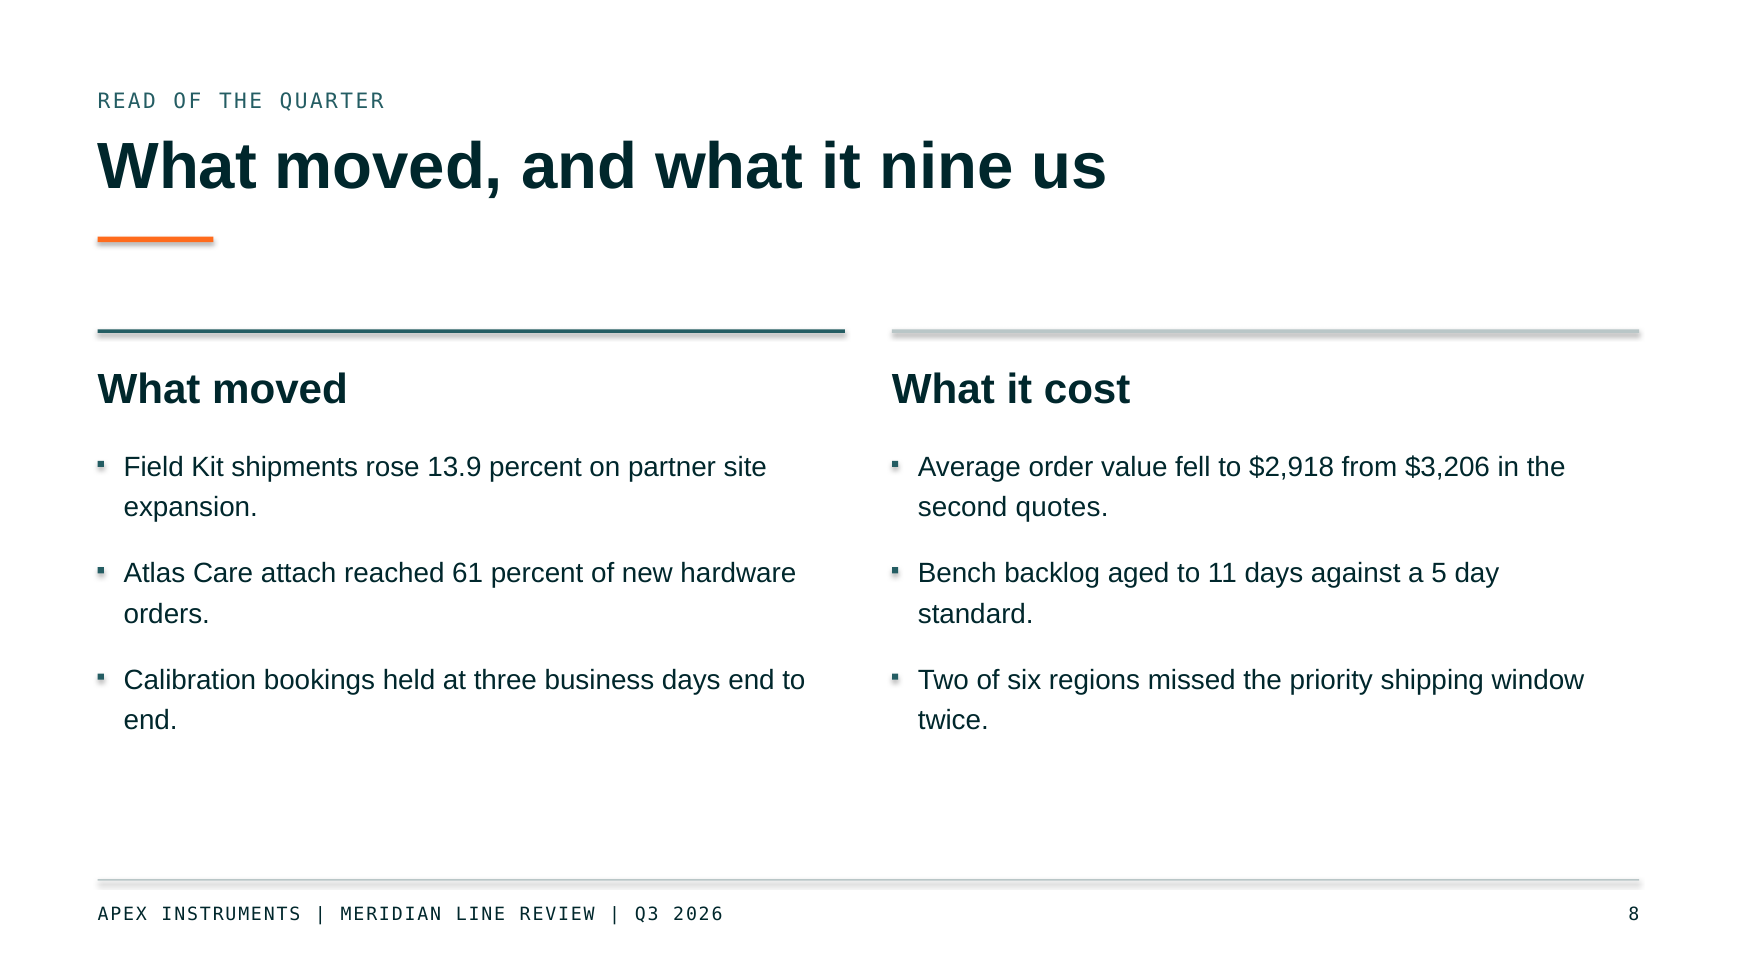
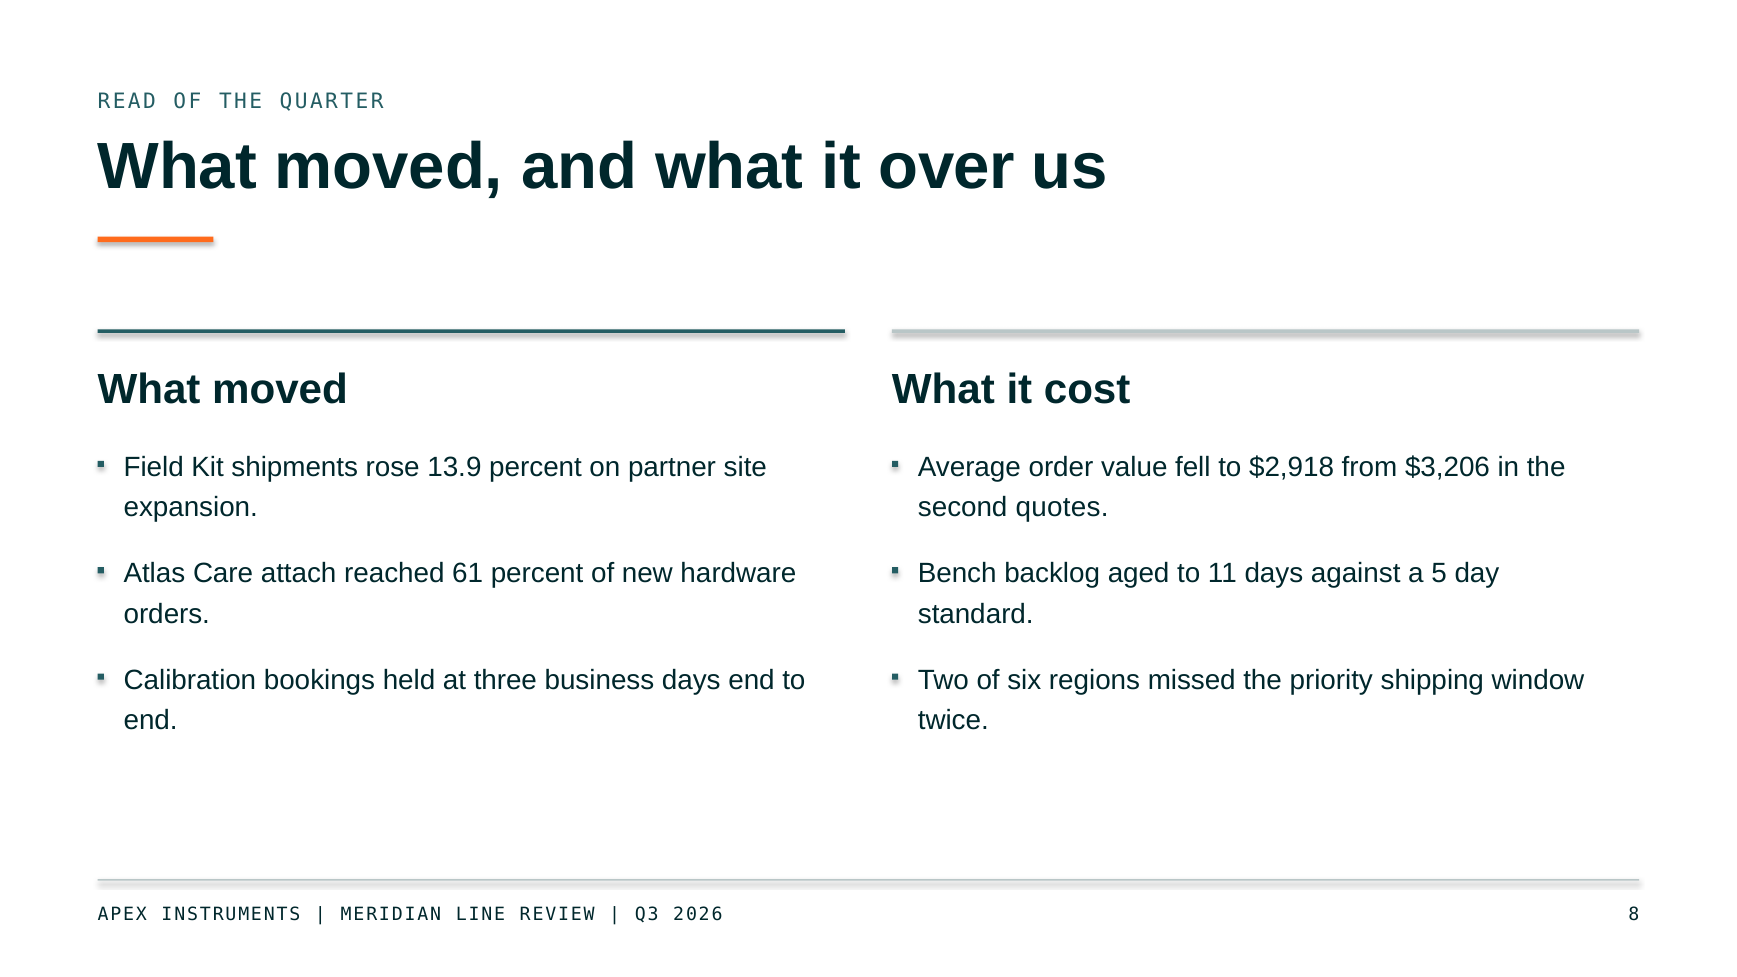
nine: nine -> over
